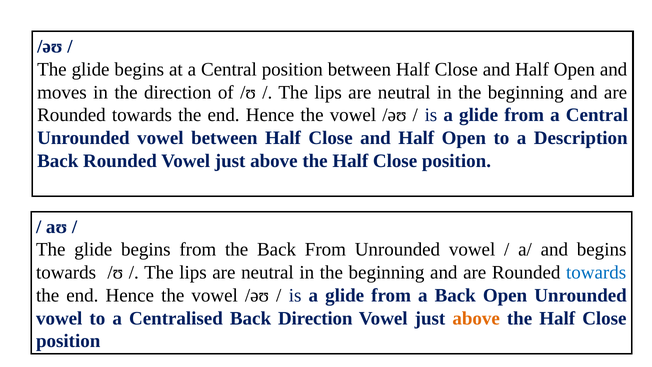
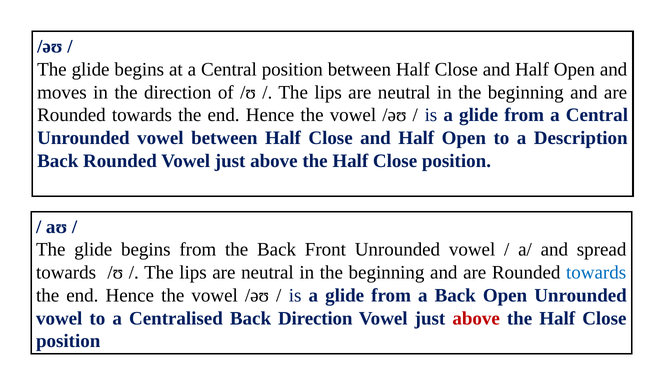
Back From: From -> Front
and begins: begins -> spread
above at (476, 318) colour: orange -> red
